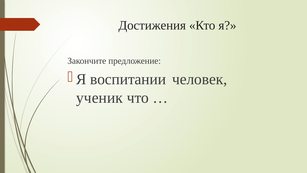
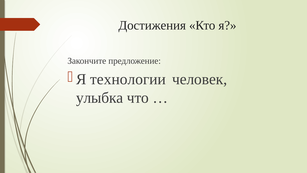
воспитании: воспитании -> технологии
ученик: ученик -> улыбка
